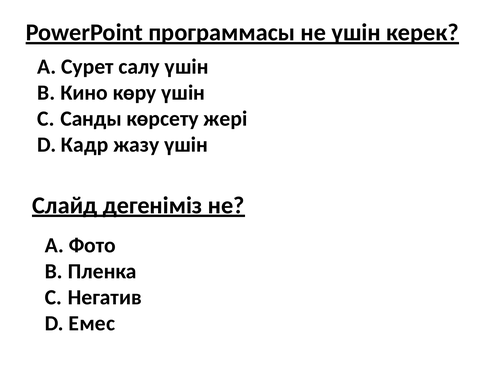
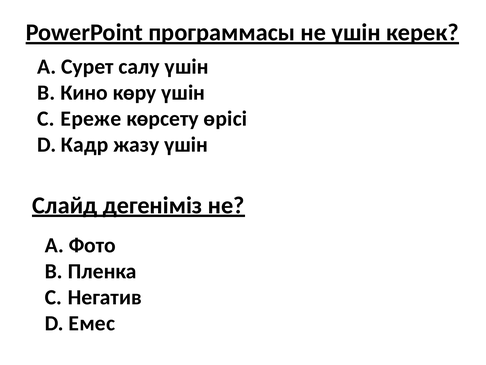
Санды: Санды -> Ереже
жері: жері -> өрісі
